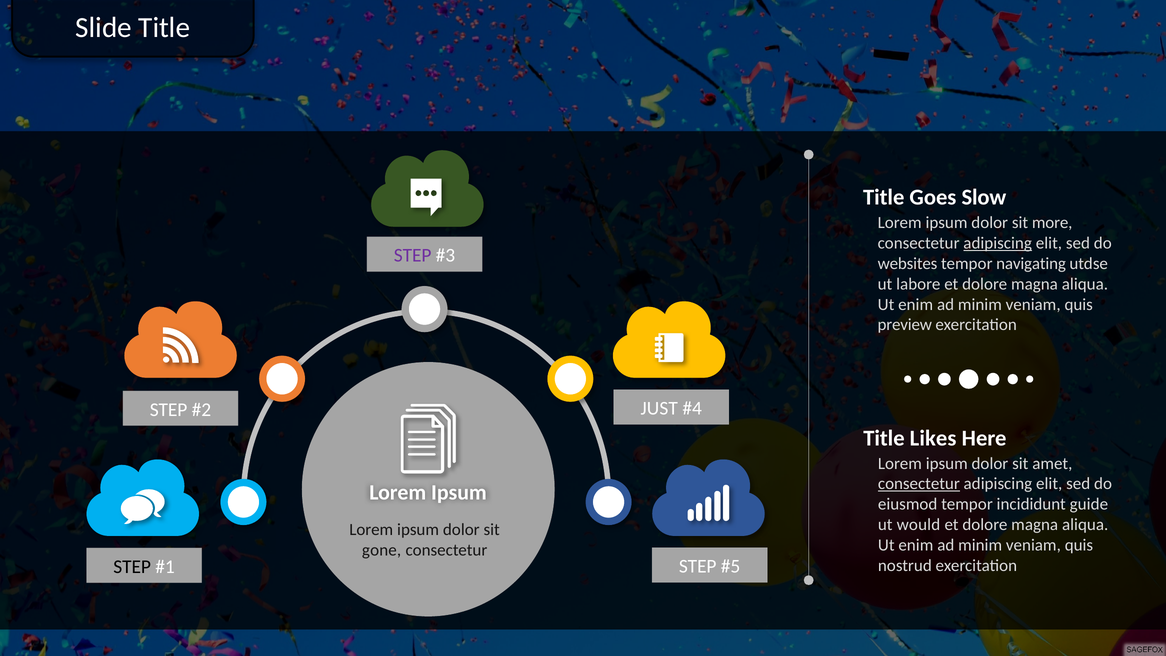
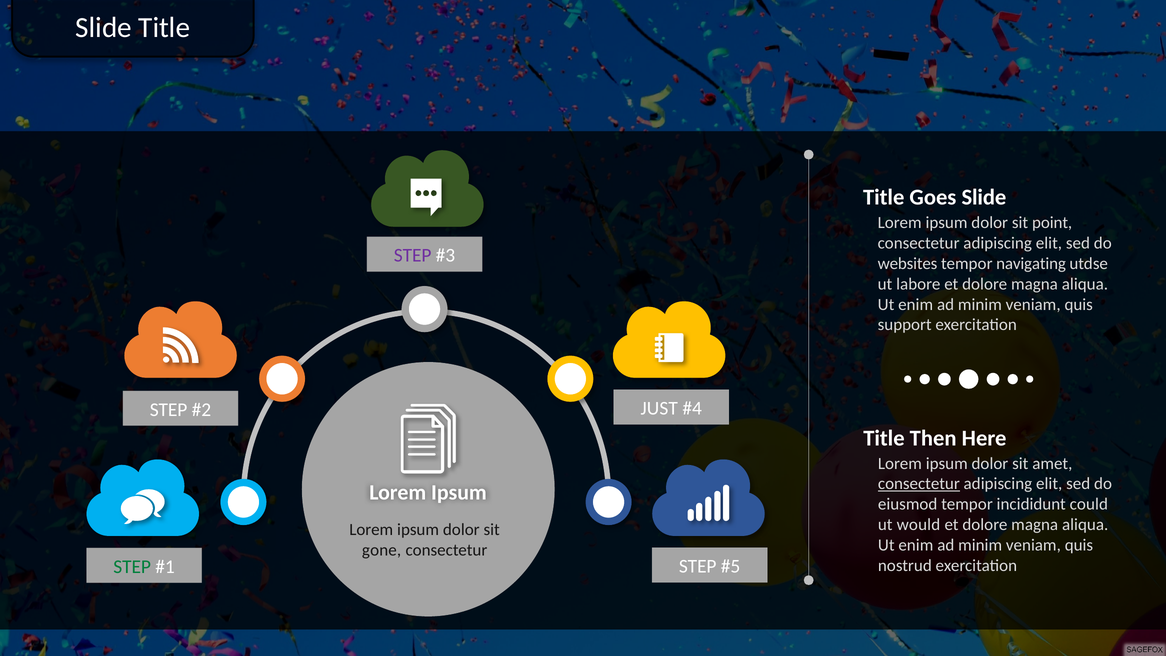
Goes Slow: Slow -> Slide
more: more -> point
adipiscing at (998, 243) underline: present -> none
preview: preview -> support
Likes: Likes -> Then
guide: guide -> could
STEP at (132, 567) colour: black -> green
